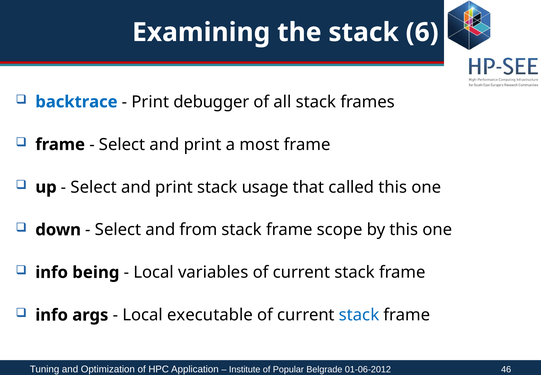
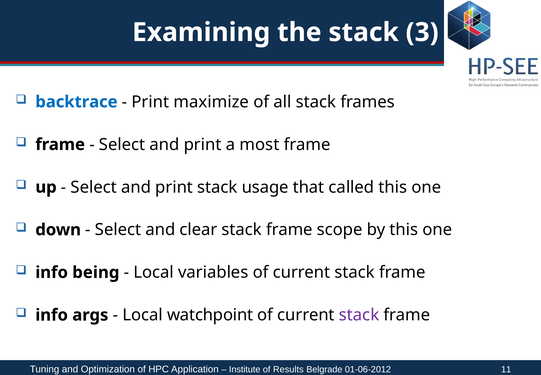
6: 6 -> 3
debugger: debugger -> maximize
from: from -> clear
executable: executable -> watchpoint
stack at (359, 315) colour: blue -> purple
Popular: Popular -> Results
46: 46 -> 11
